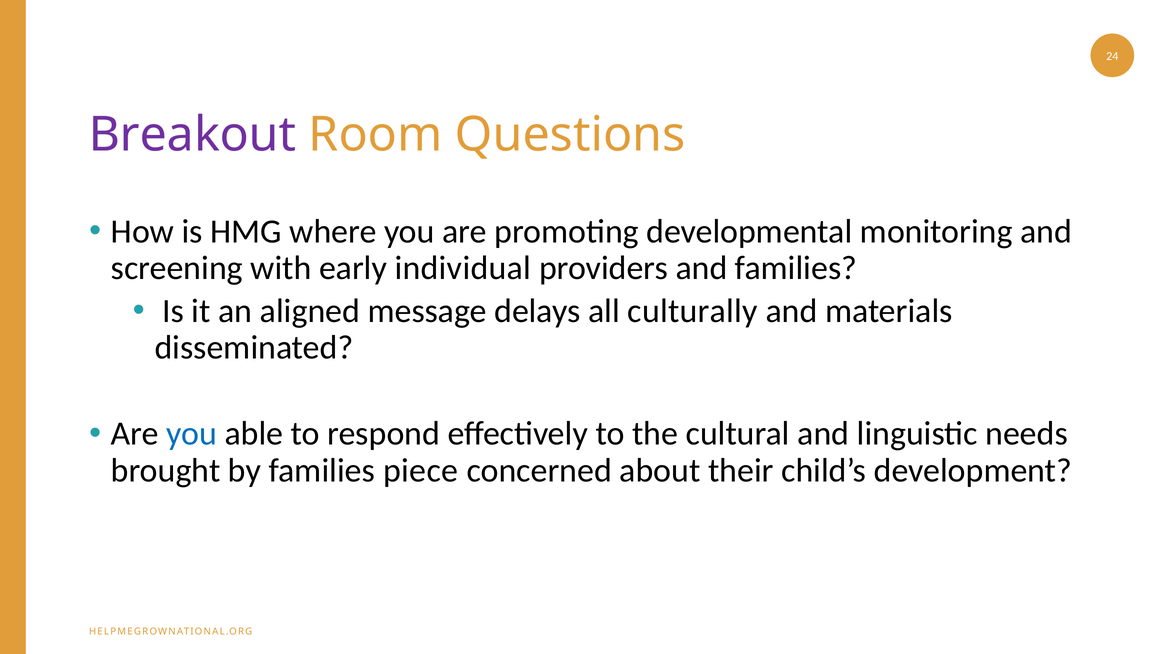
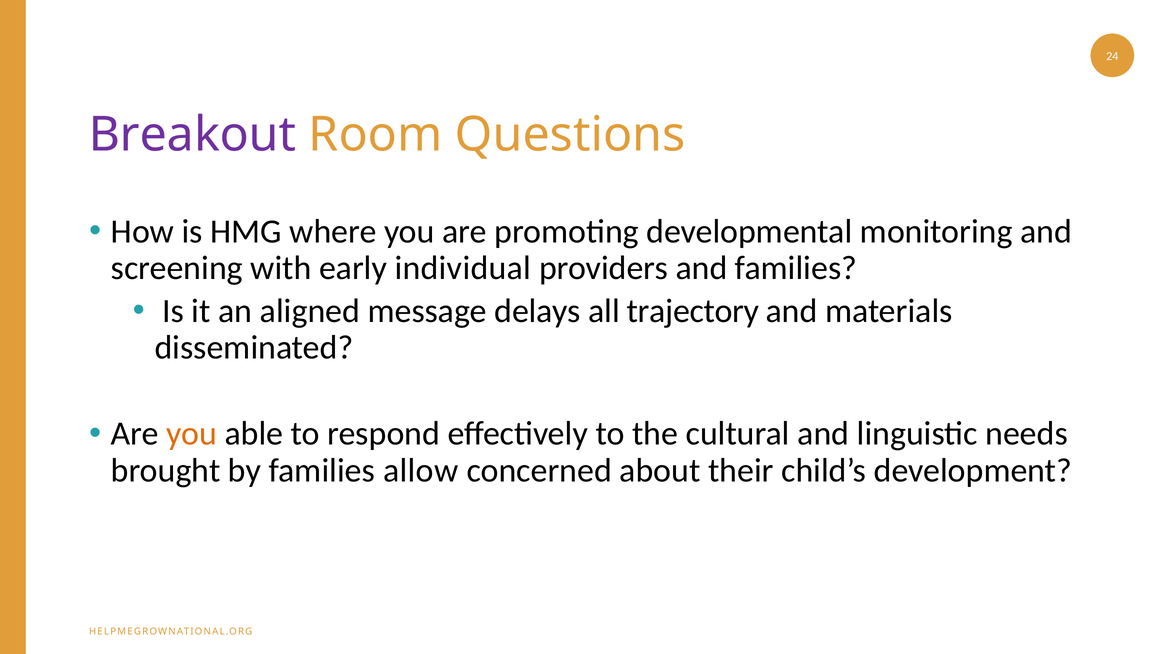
culturally: culturally -> trajectory
you at (192, 434) colour: blue -> orange
piece: piece -> allow
